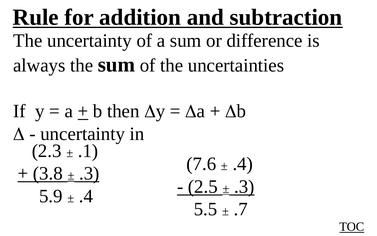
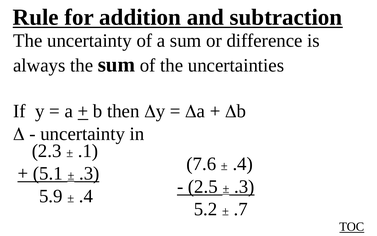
3.8: 3.8 -> 5.1
5.5: 5.5 -> 5.2
